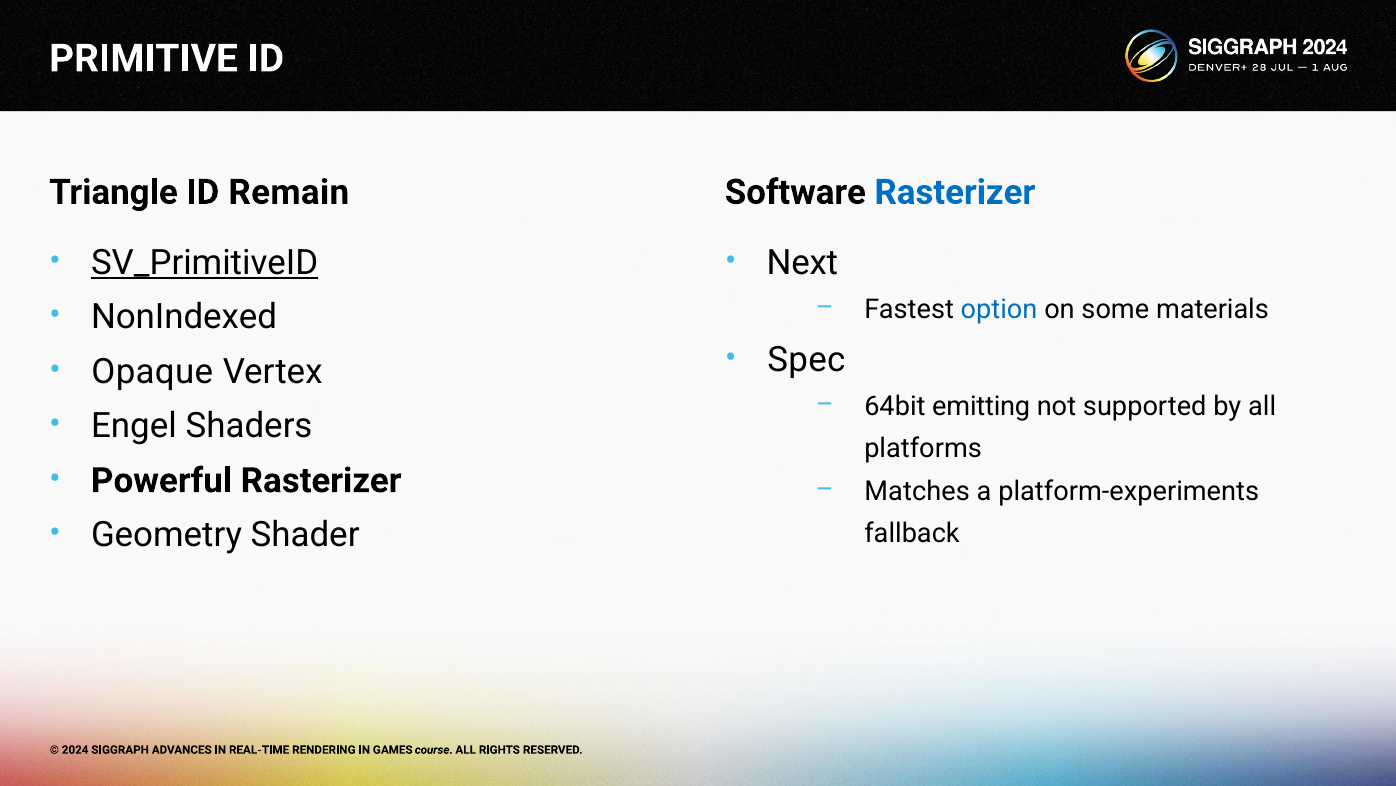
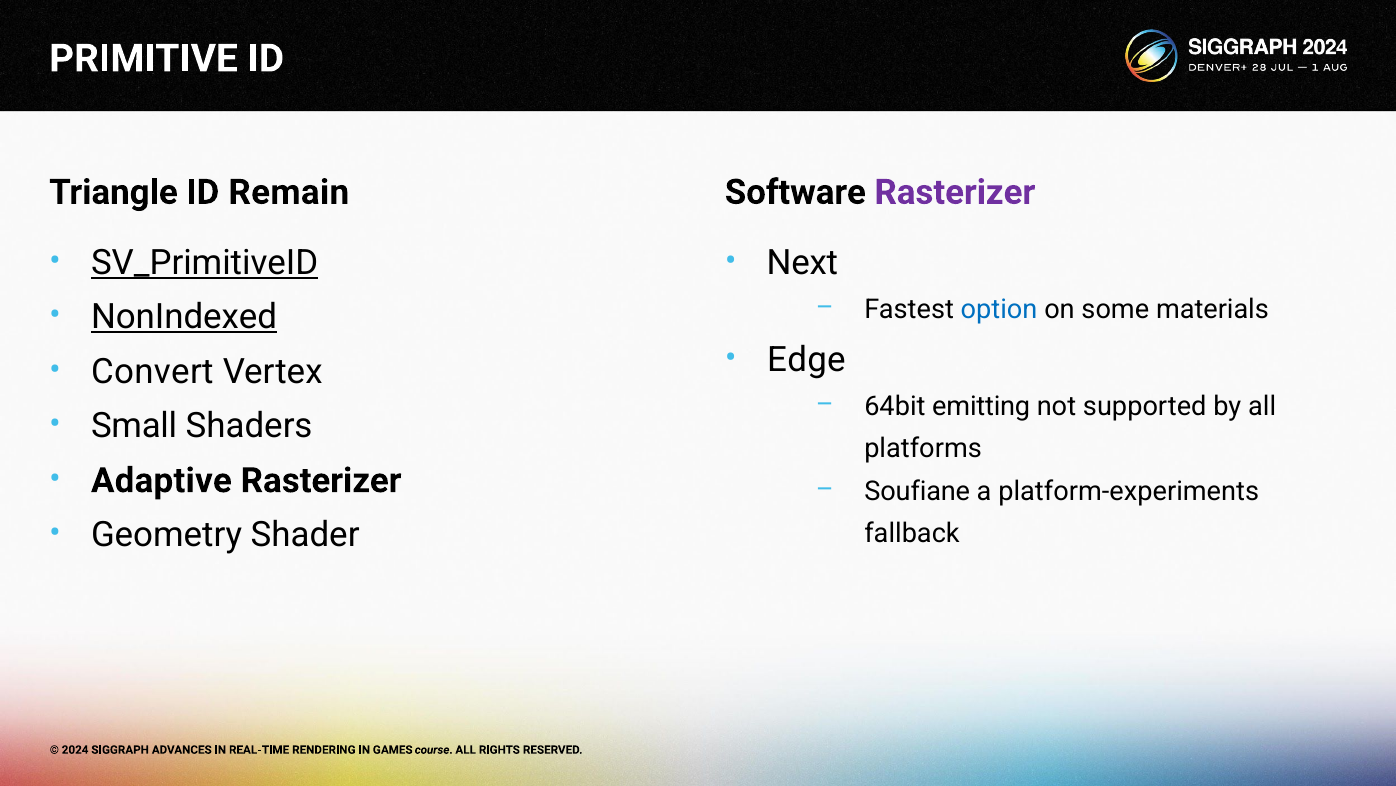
Rasterizer at (955, 192) colour: blue -> purple
NonIndexed underline: none -> present
Spec: Spec -> Edge
Opaque: Opaque -> Convert
Engel: Engel -> Small
Powerful: Powerful -> Adaptive
Matches: Matches -> Soufiane
